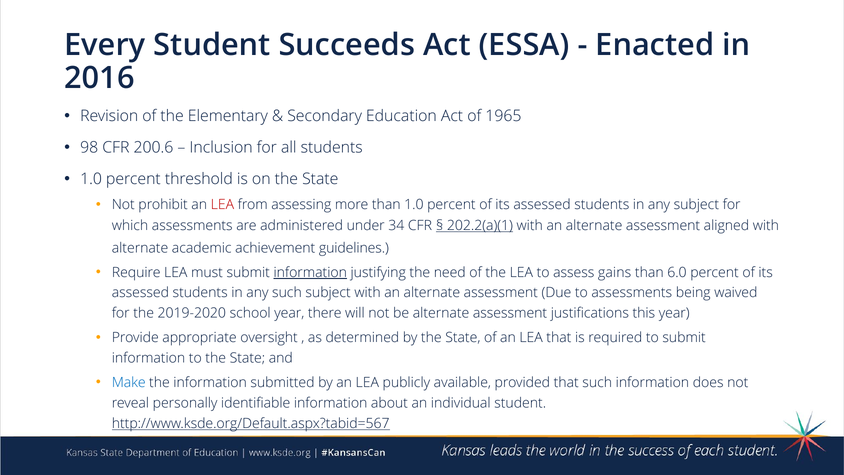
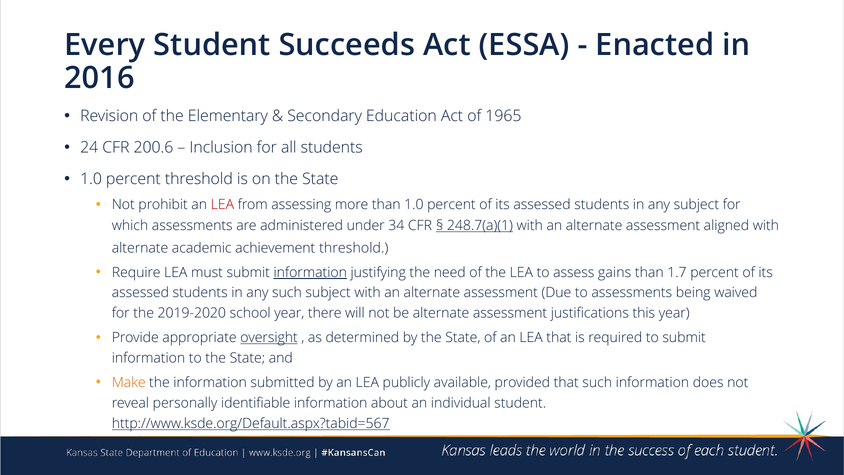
98: 98 -> 24
202.2(a)(1: 202.2(a)(1 -> 248.7(a)(1
achievement guidelines: guidelines -> threshold
6.0: 6.0 -> 1.7
oversight underline: none -> present
Make colour: blue -> orange
